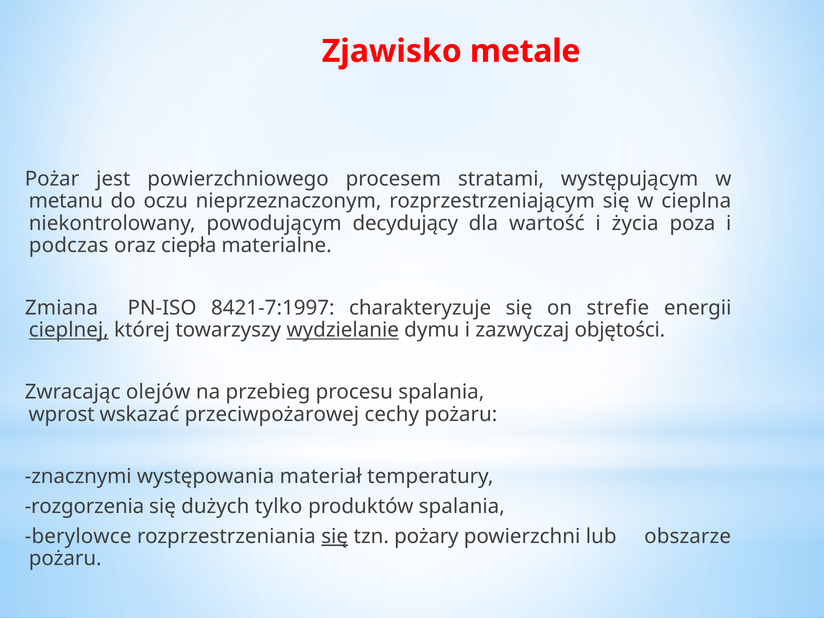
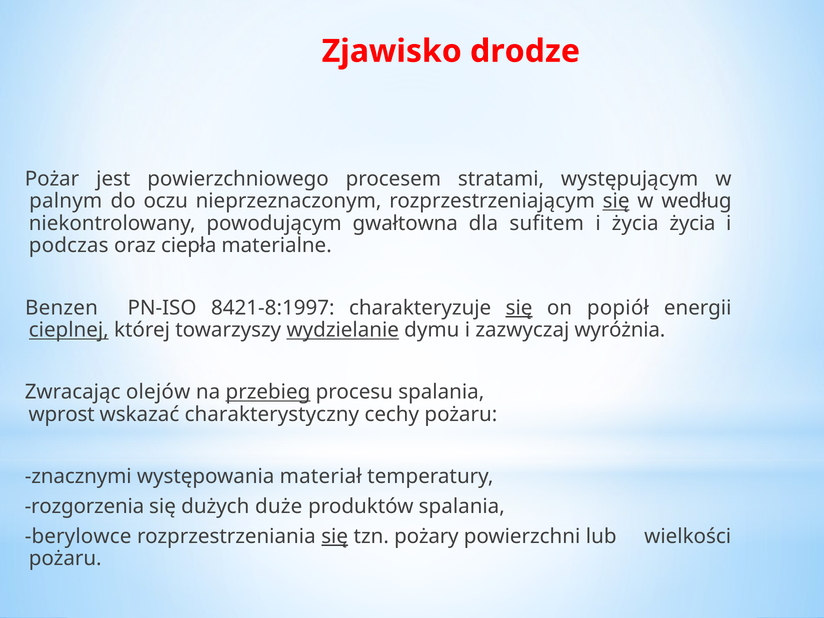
metale: metale -> drodze
metanu: metanu -> palnym
się at (616, 201) underline: none -> present
cieplna: cieplna -> według
decydujący: decydujący -> gwałtowna
wartość: wartość -> sufitem
życia poza: poza -> życia
Zmiana: Zmiana -> Benzen
8421-7:1997: 8421-7:1997 -> 8421-8:1997
się at (519, 308) underline: none -> present
strefie: strefie -> popiół
objętości: objętości -> wyróżnia
przebieg underline: none -> present
przeciwpożarowej: przeciwpożarowej -> charakterystyczny
tylko: tylko -> duże
obszarze: obszarze -> wielkości
